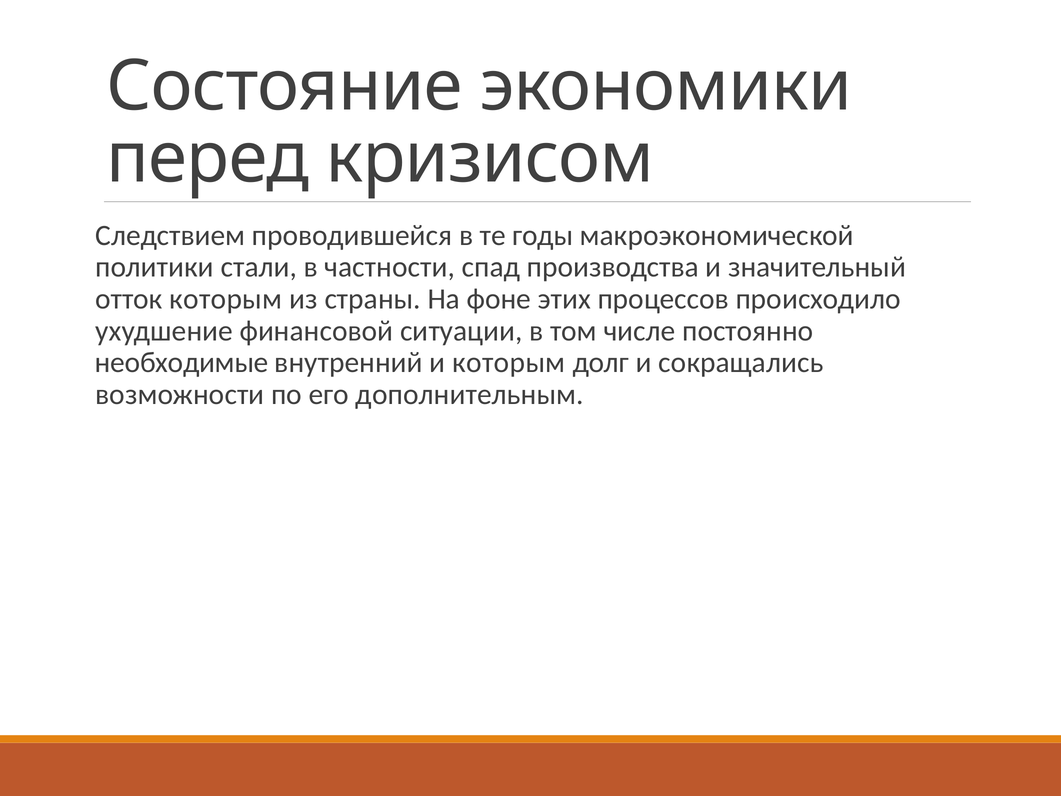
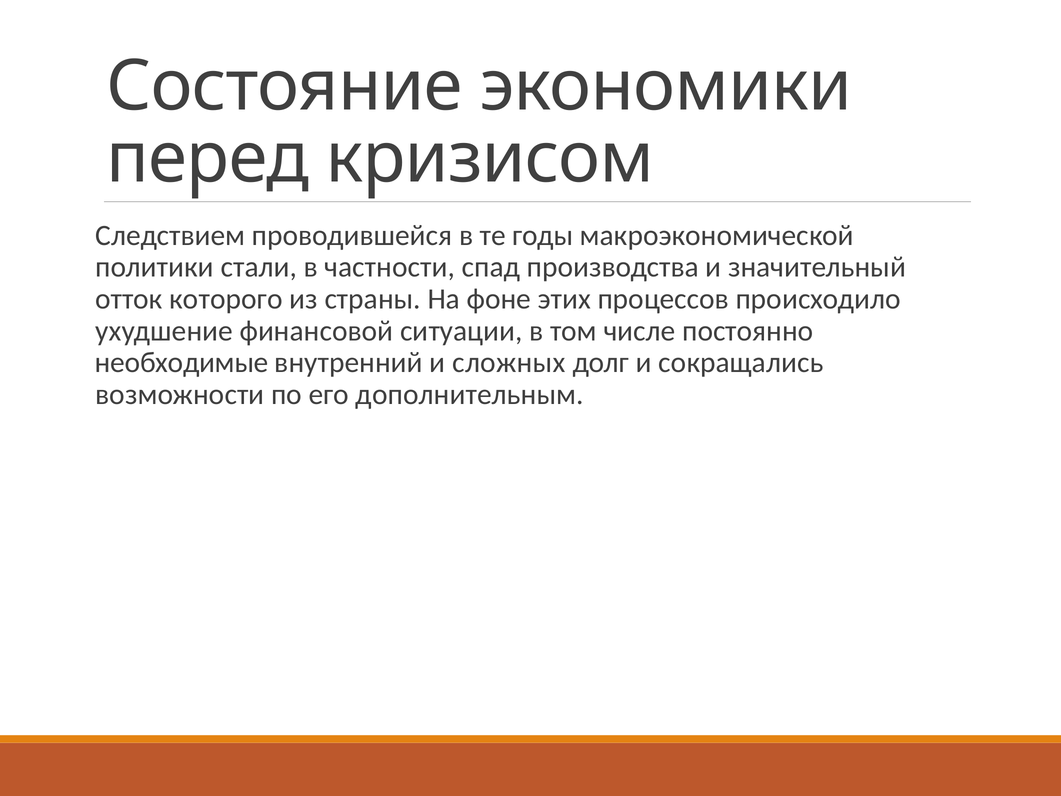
отток которым: которым -> которого
и которым: которым -> сложных
